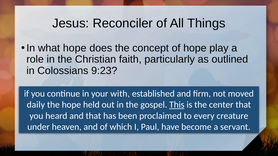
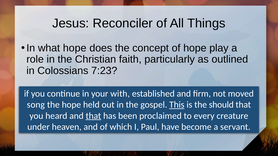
9:23: 9:23 -> 7:23
daily: daily -> song
center: center -> should
that at (93, 116) underline: none -> present
